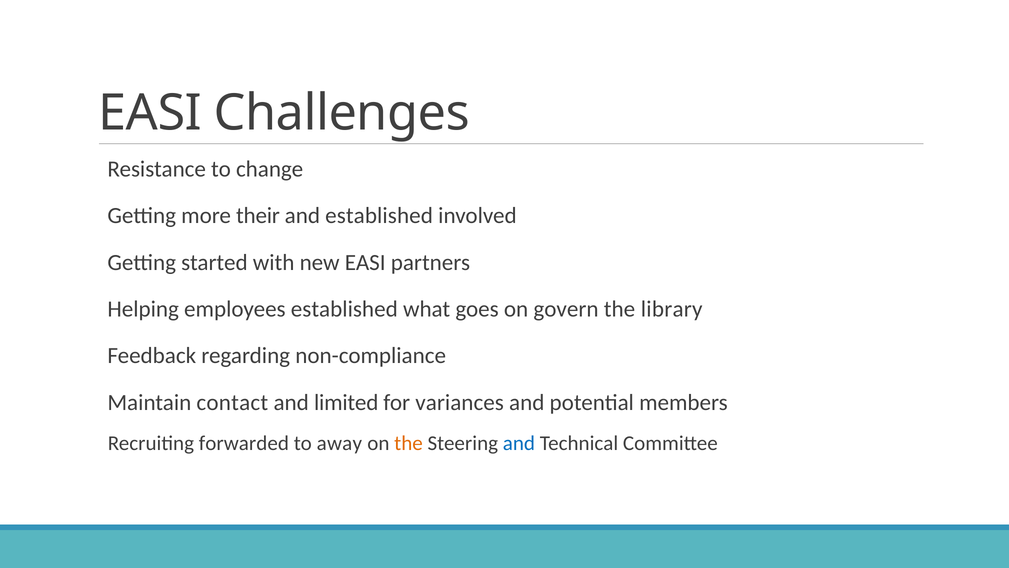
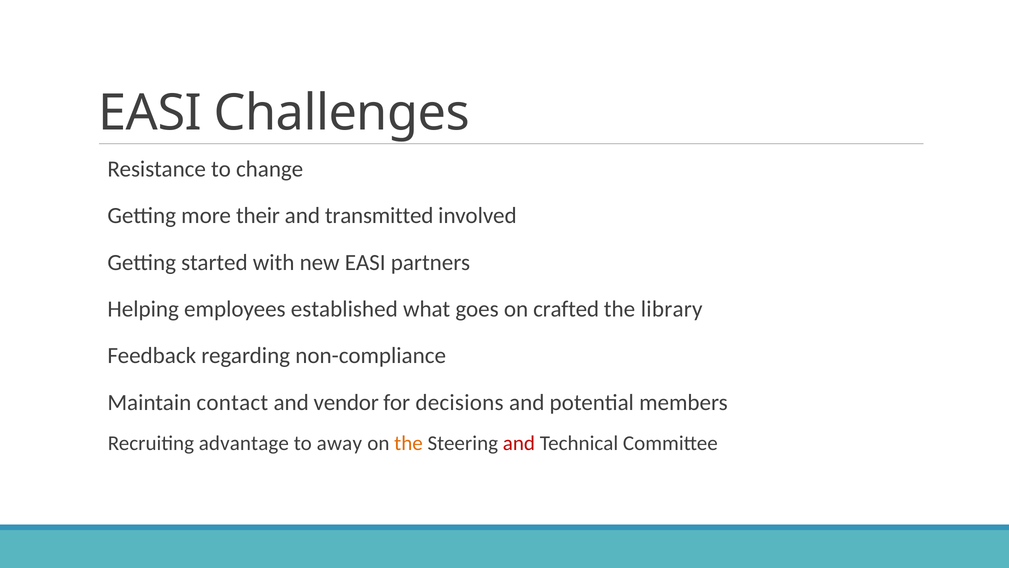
and established: established -> transmitted
govern: govern -> crafted
limited: limited -> vendor
variances: variances -> decisions
forwarded: forwarded -> advantage
and at (519, 443) colour: blue -> red
